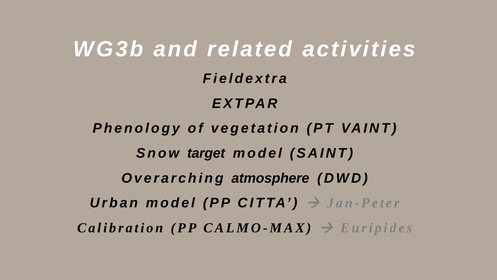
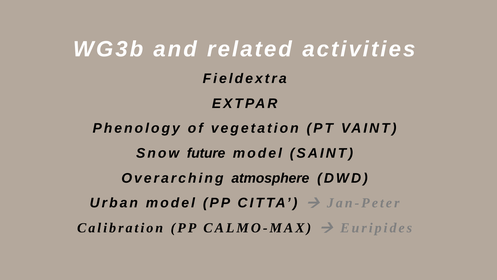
target: target -> future
